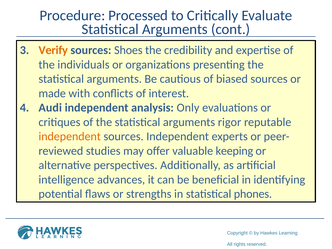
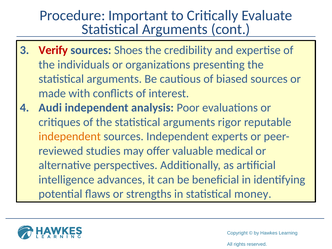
Processed: Processed -> Important
Verify colour: orange -> red
Only: Only -> Poor
keeping: keeping -> medical
phones: phones -> money
